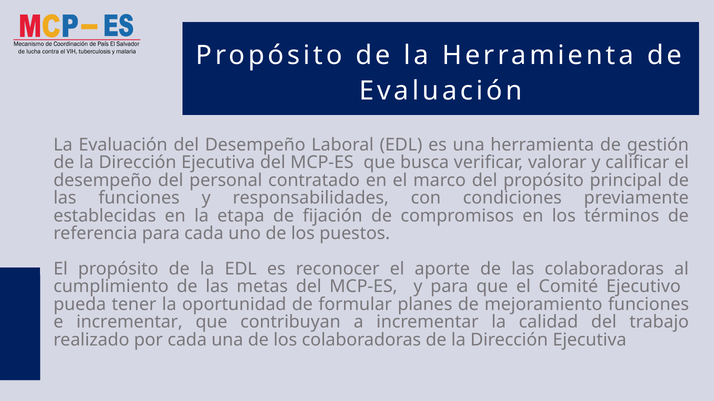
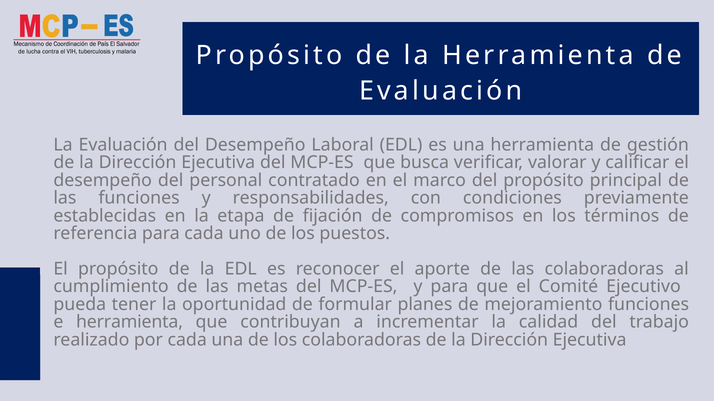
e incrementar: incrementar -> herramienta
